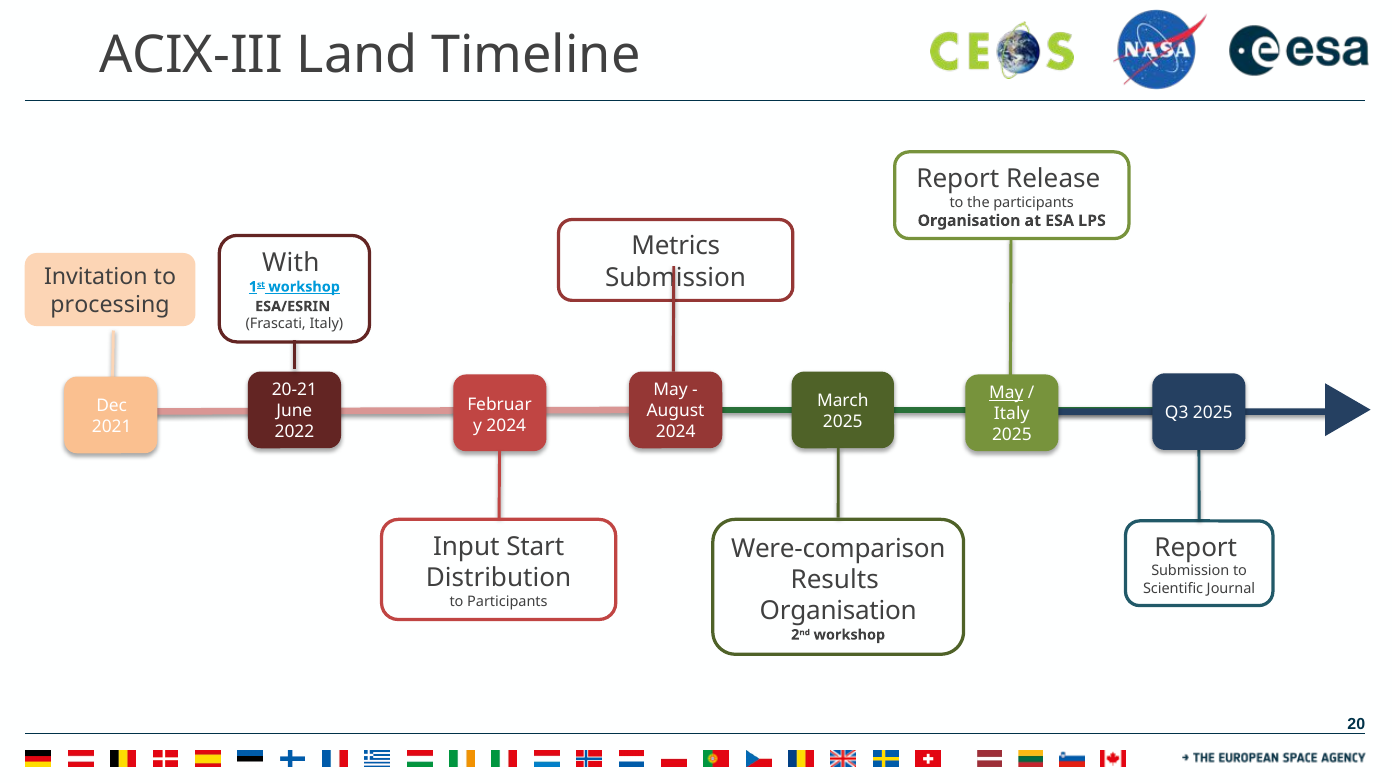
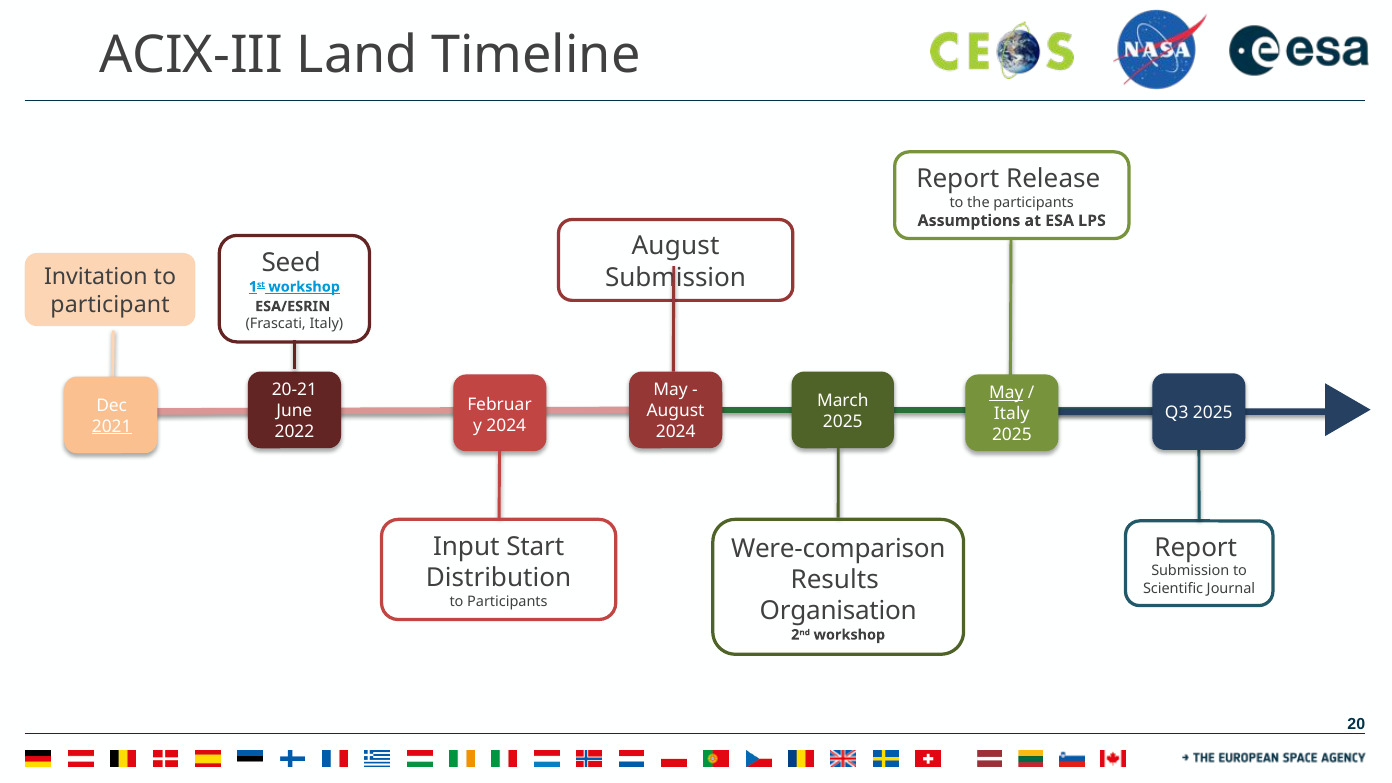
Organisation at (969, 221): Organisation -> Assumptions
Metrics at (676, 246): Metrics -> August
With: With -> Seed
processing: processing -> participant
2021 underline: none -> present
